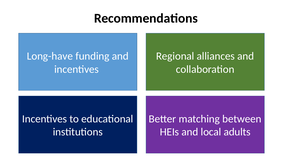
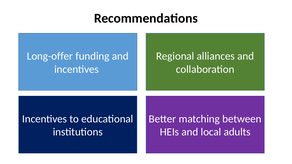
Long-have: Long-have -> Long-offer
